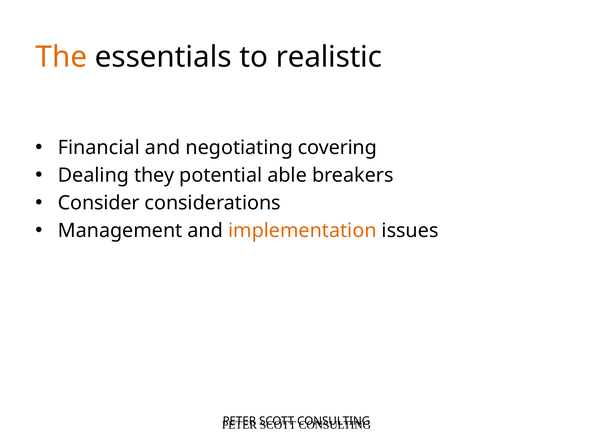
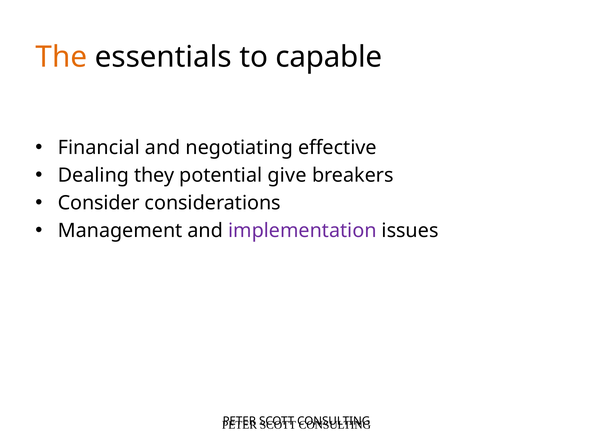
realistic: realistic -> capable
covering: covering -> effective
able: able -> give
implementation colour: orange -> purple
